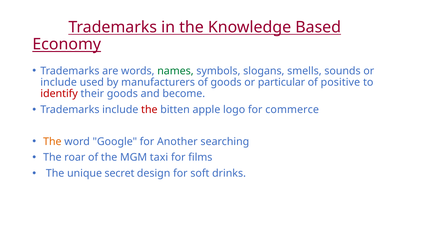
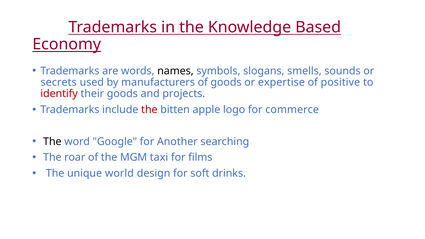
names colour: green -> black
include at (59, 82): include -> secrets
particular: particular -> expertise
become: become -> projects
The at (52, 142) colour: orange -> black
secret: secret -> world
